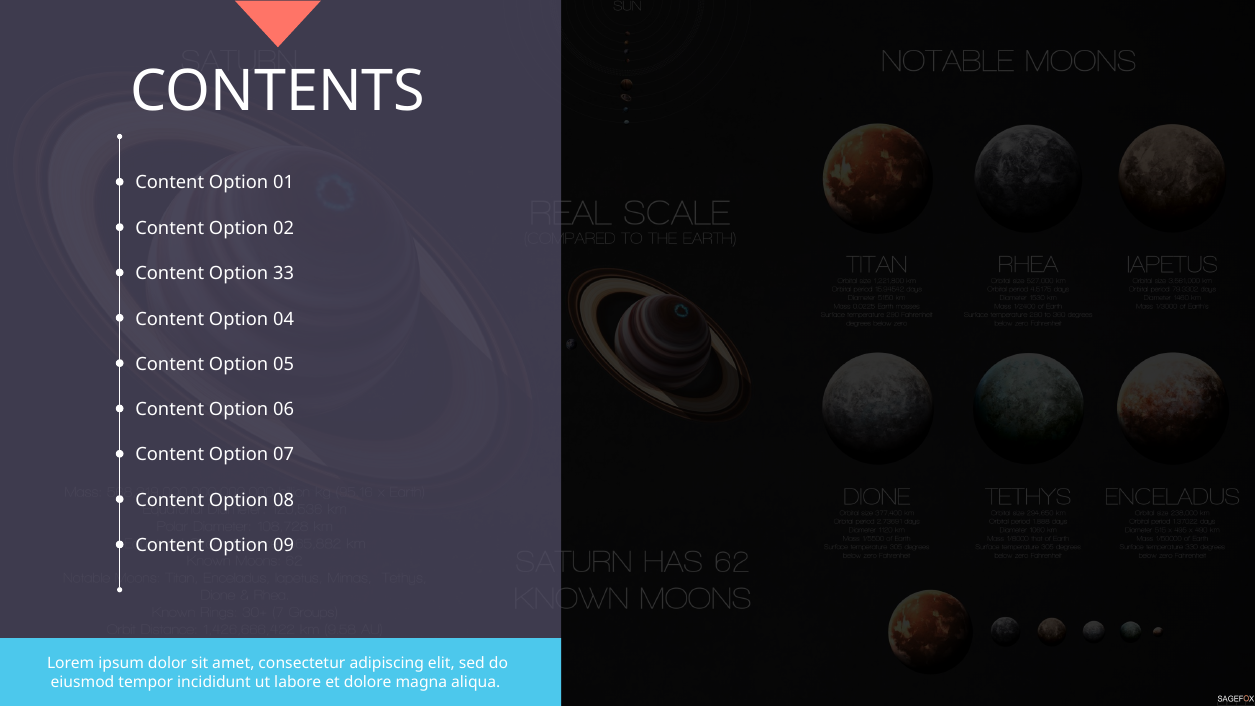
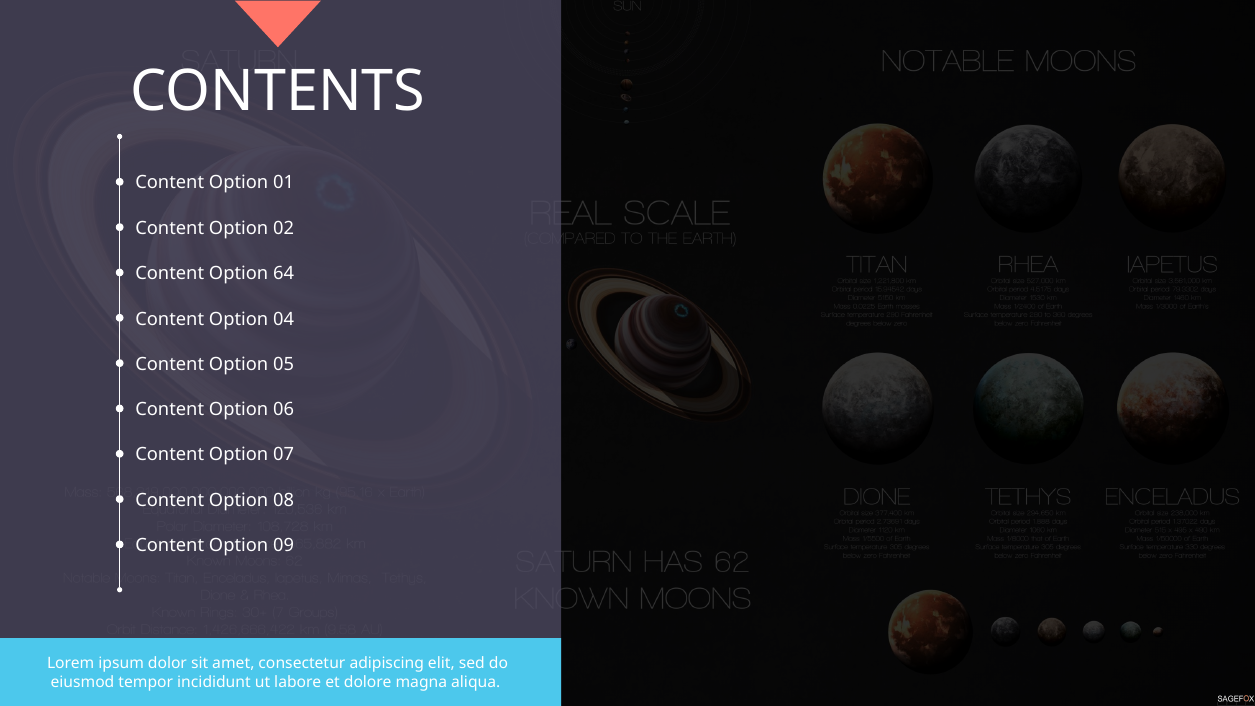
33: 33 -> 64
